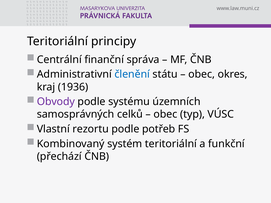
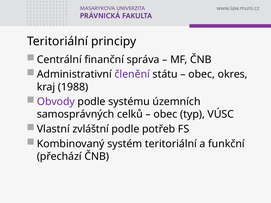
členění colour: blue -> purple
1936: 1936 -> 1988
rezortu: rezortu -> zvláštní
